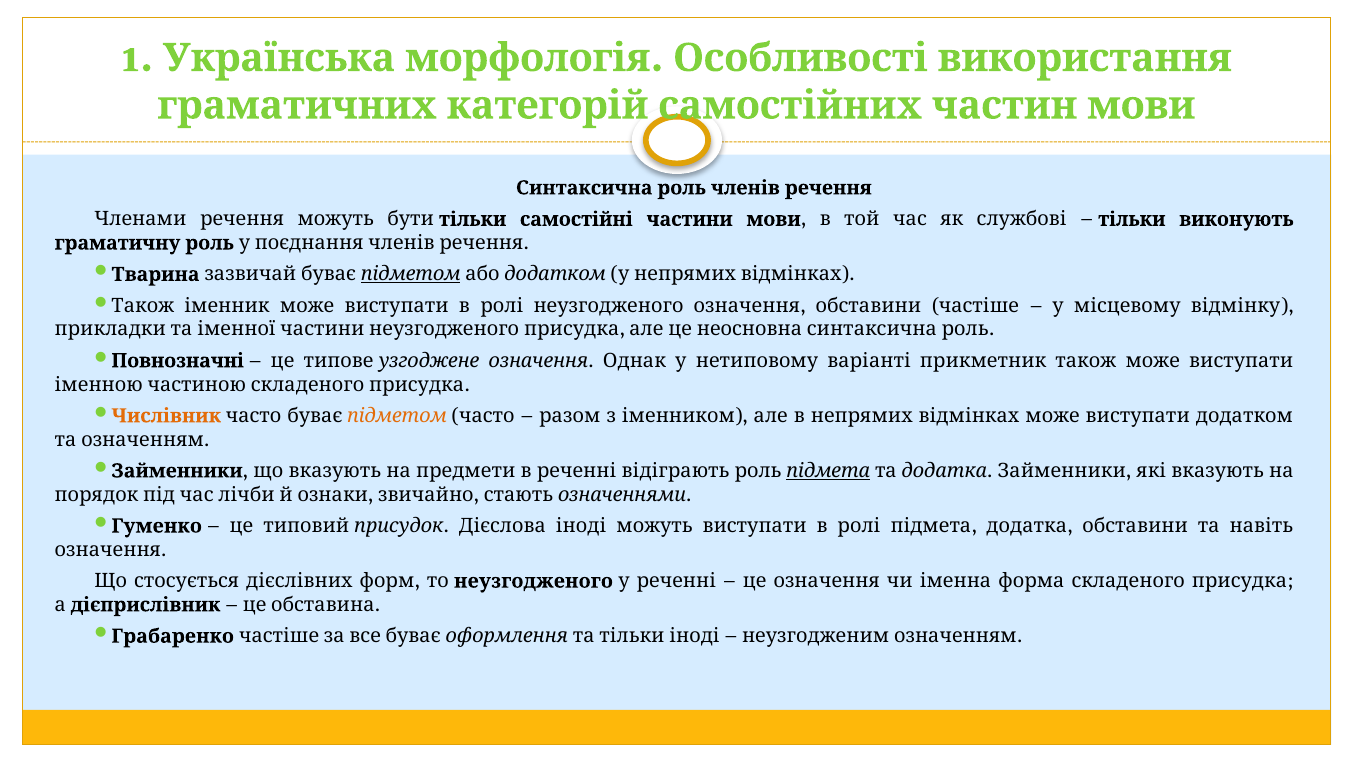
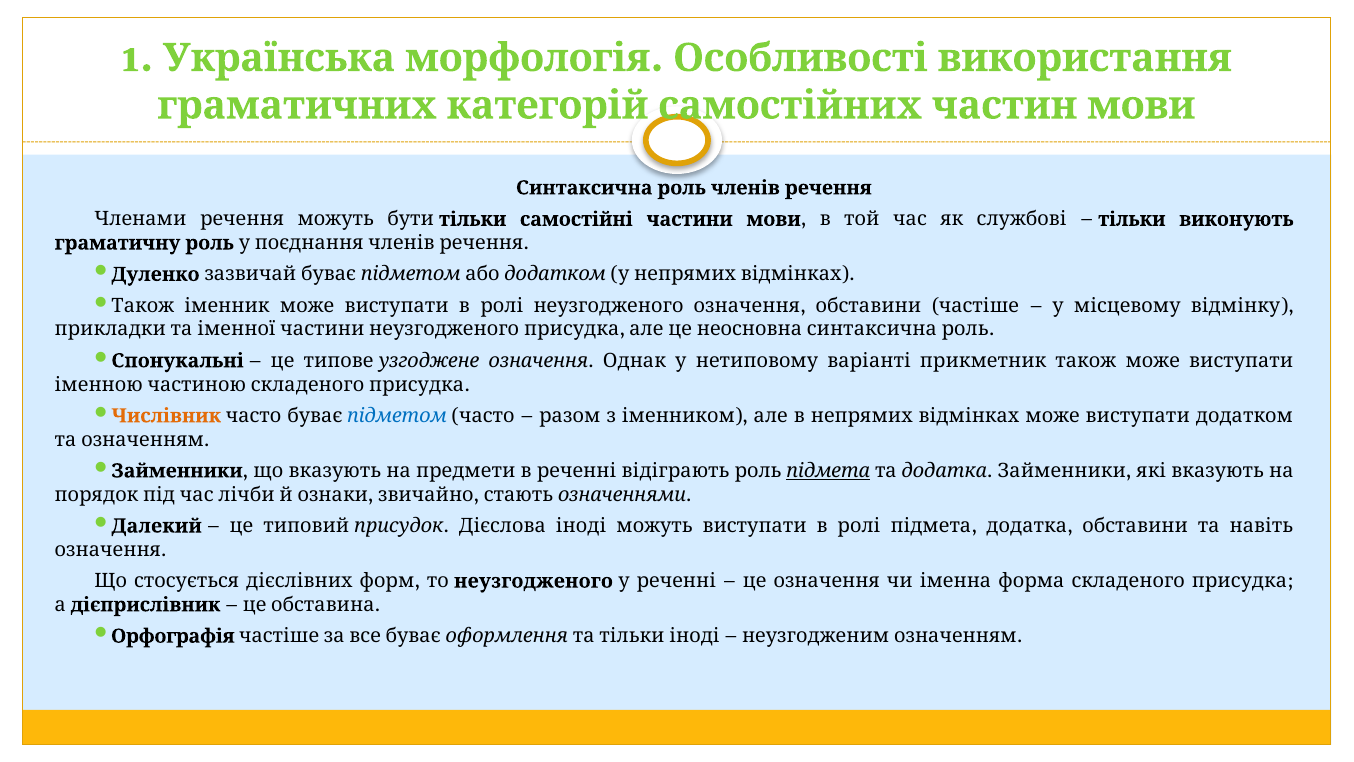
Тварина: Тварина -> Дуленко
підметом at (411, 274) underline: present -> none
Повнозначні: Повнозначні -> Спонукальні
підметом at (397, 416) colour: orange -> blue
Гуменко: Гуменко -> Далекий
Грабаренко: Грабаренко -> Орфографія
